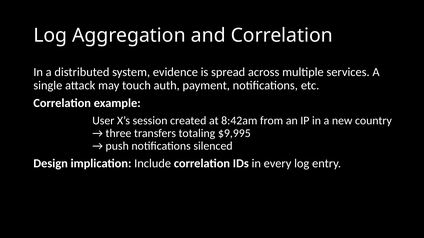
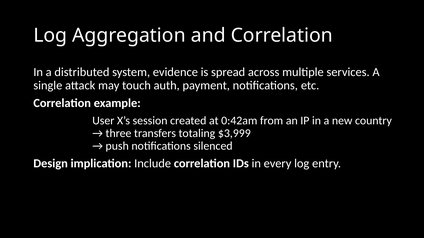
8:42am: 8:42am -> 0:42am
$9,995: $9,995 -> $3,999
